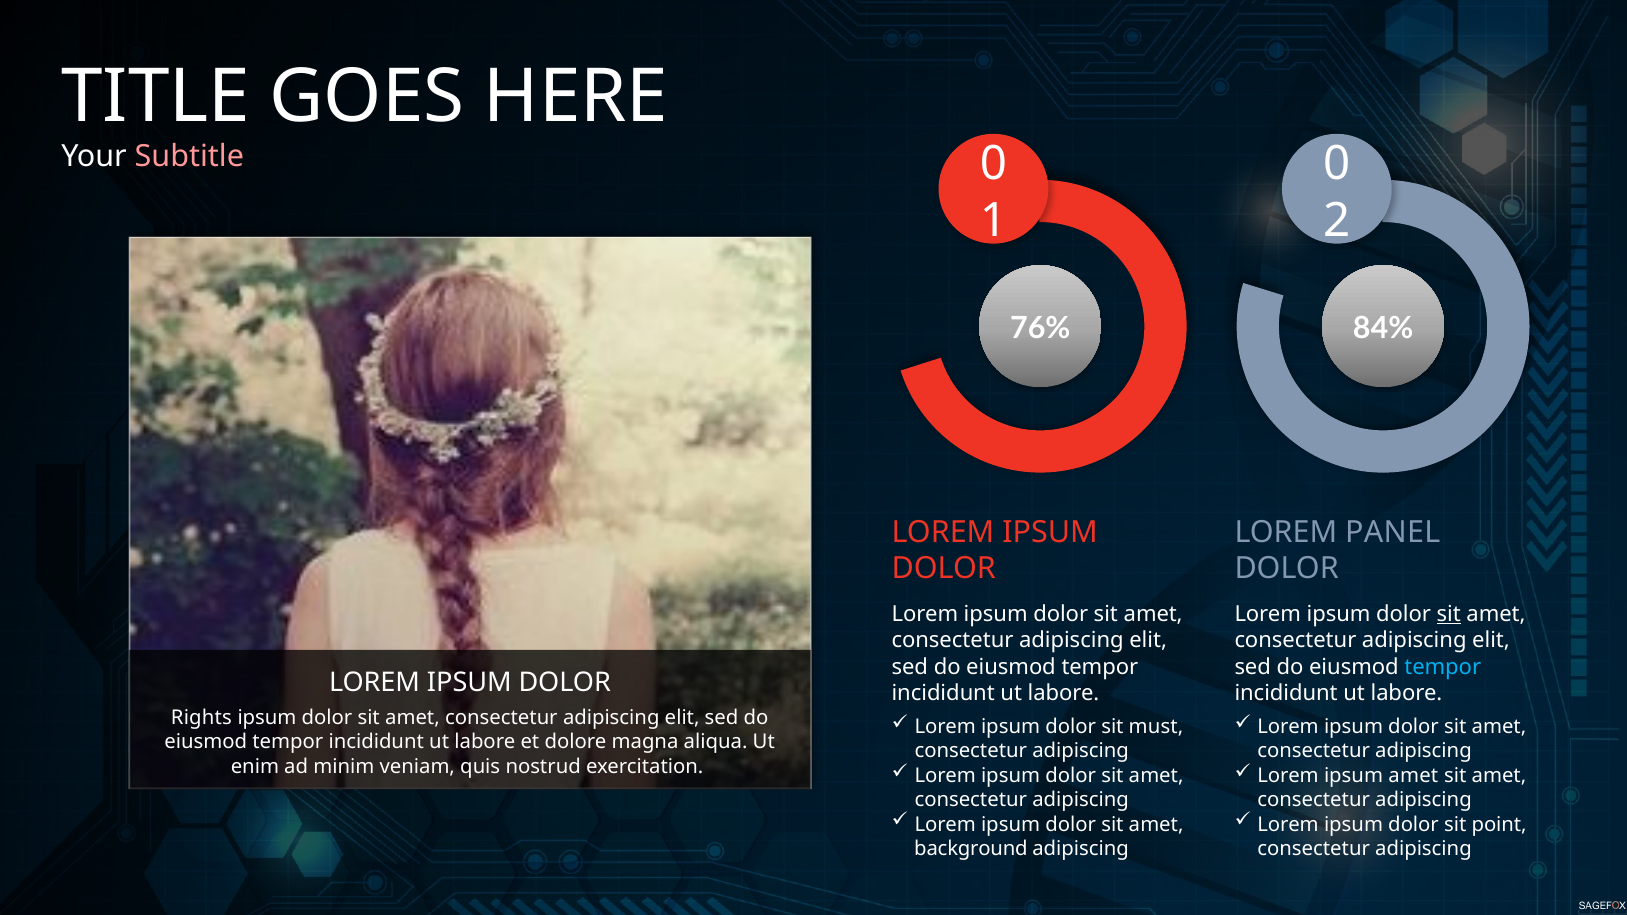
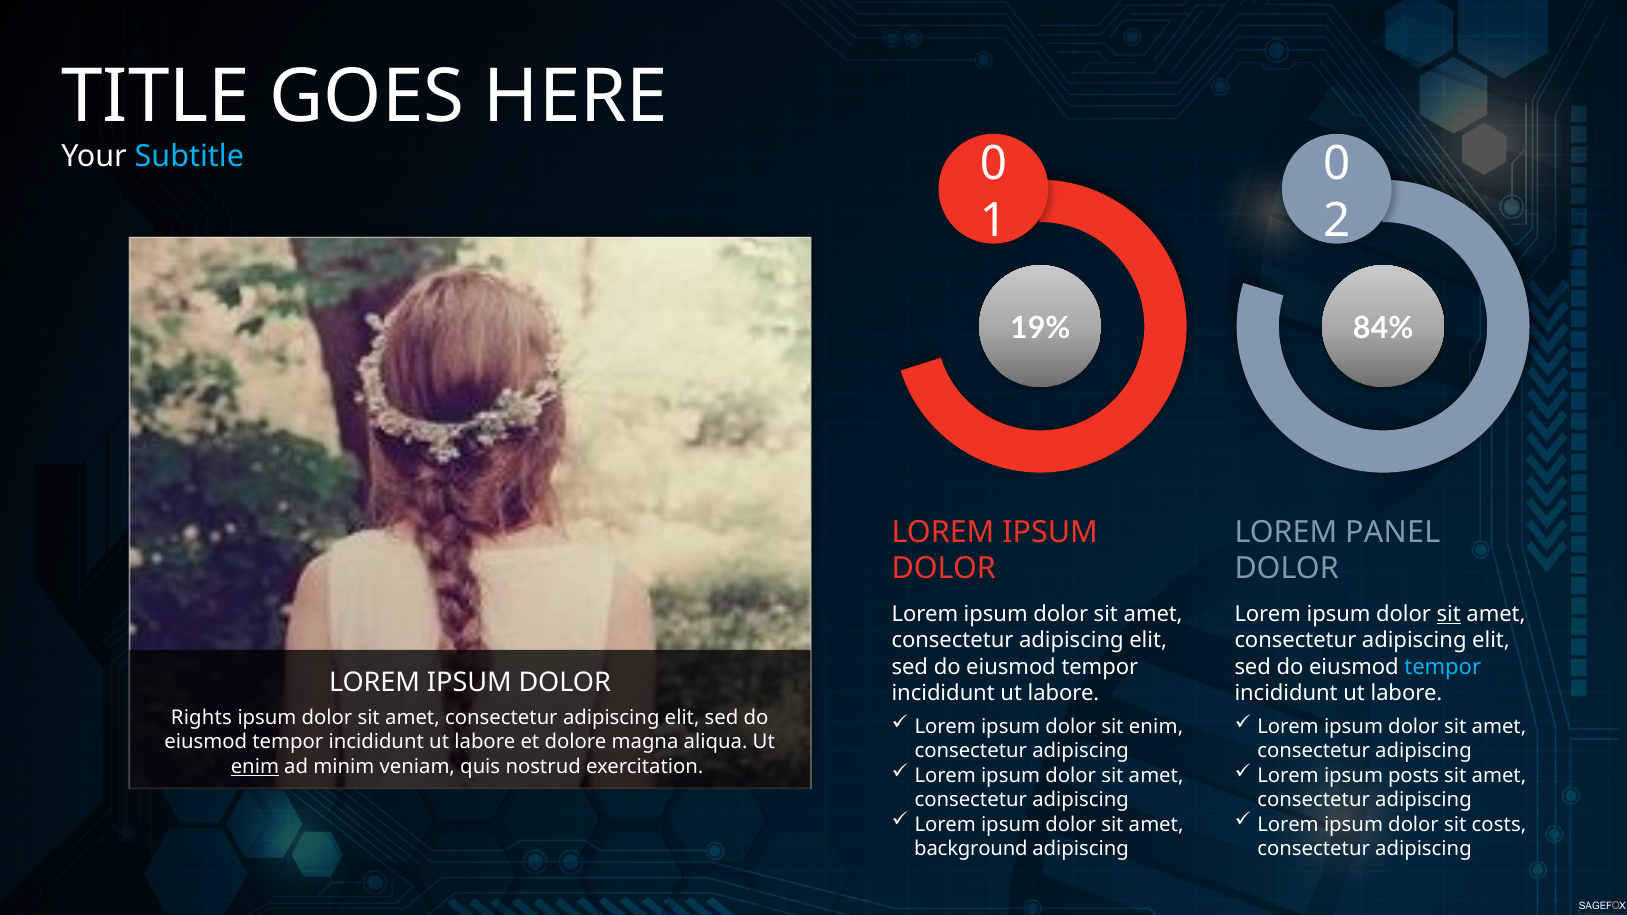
Subtitle colour: pink -> light blue
76%: 76% -> 19%
sit must: must -> enim
enim at (255, 767) underline: none -> present
ipsum amet: amet -> posts
point: point -> costs
